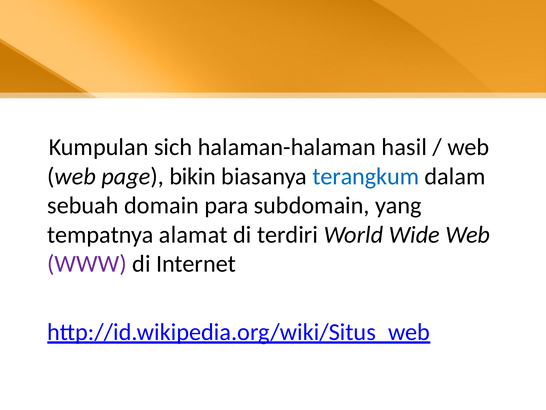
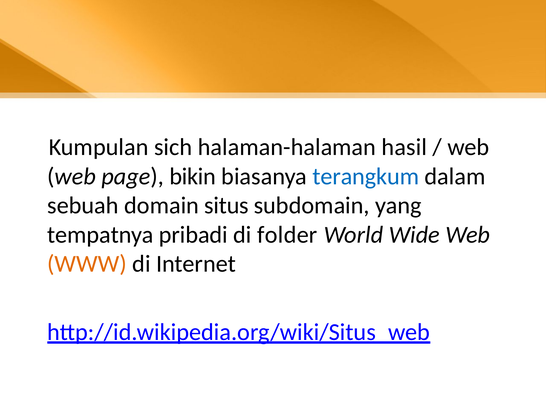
para: para -> situs
alamat: alamat -> pribadi
terdiri: terdiri -> folder
WWW colour: purple -> orange
